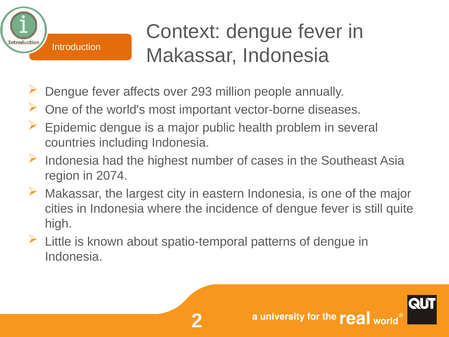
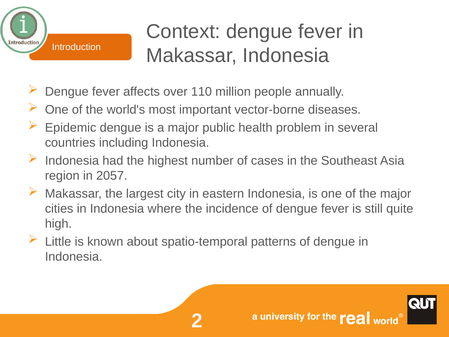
293: 293 -> 110
2074: 2074 -> 2057
